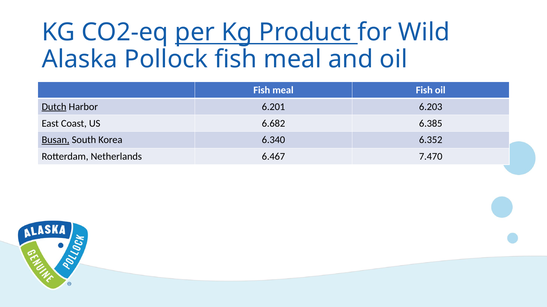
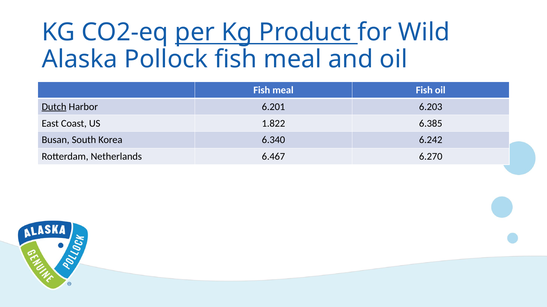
6.682: 6.682 -> 1.822
Busan underline: present -> none
6.352: 6.352 -> 6.242
7.470: 7.470 -> 6.270
